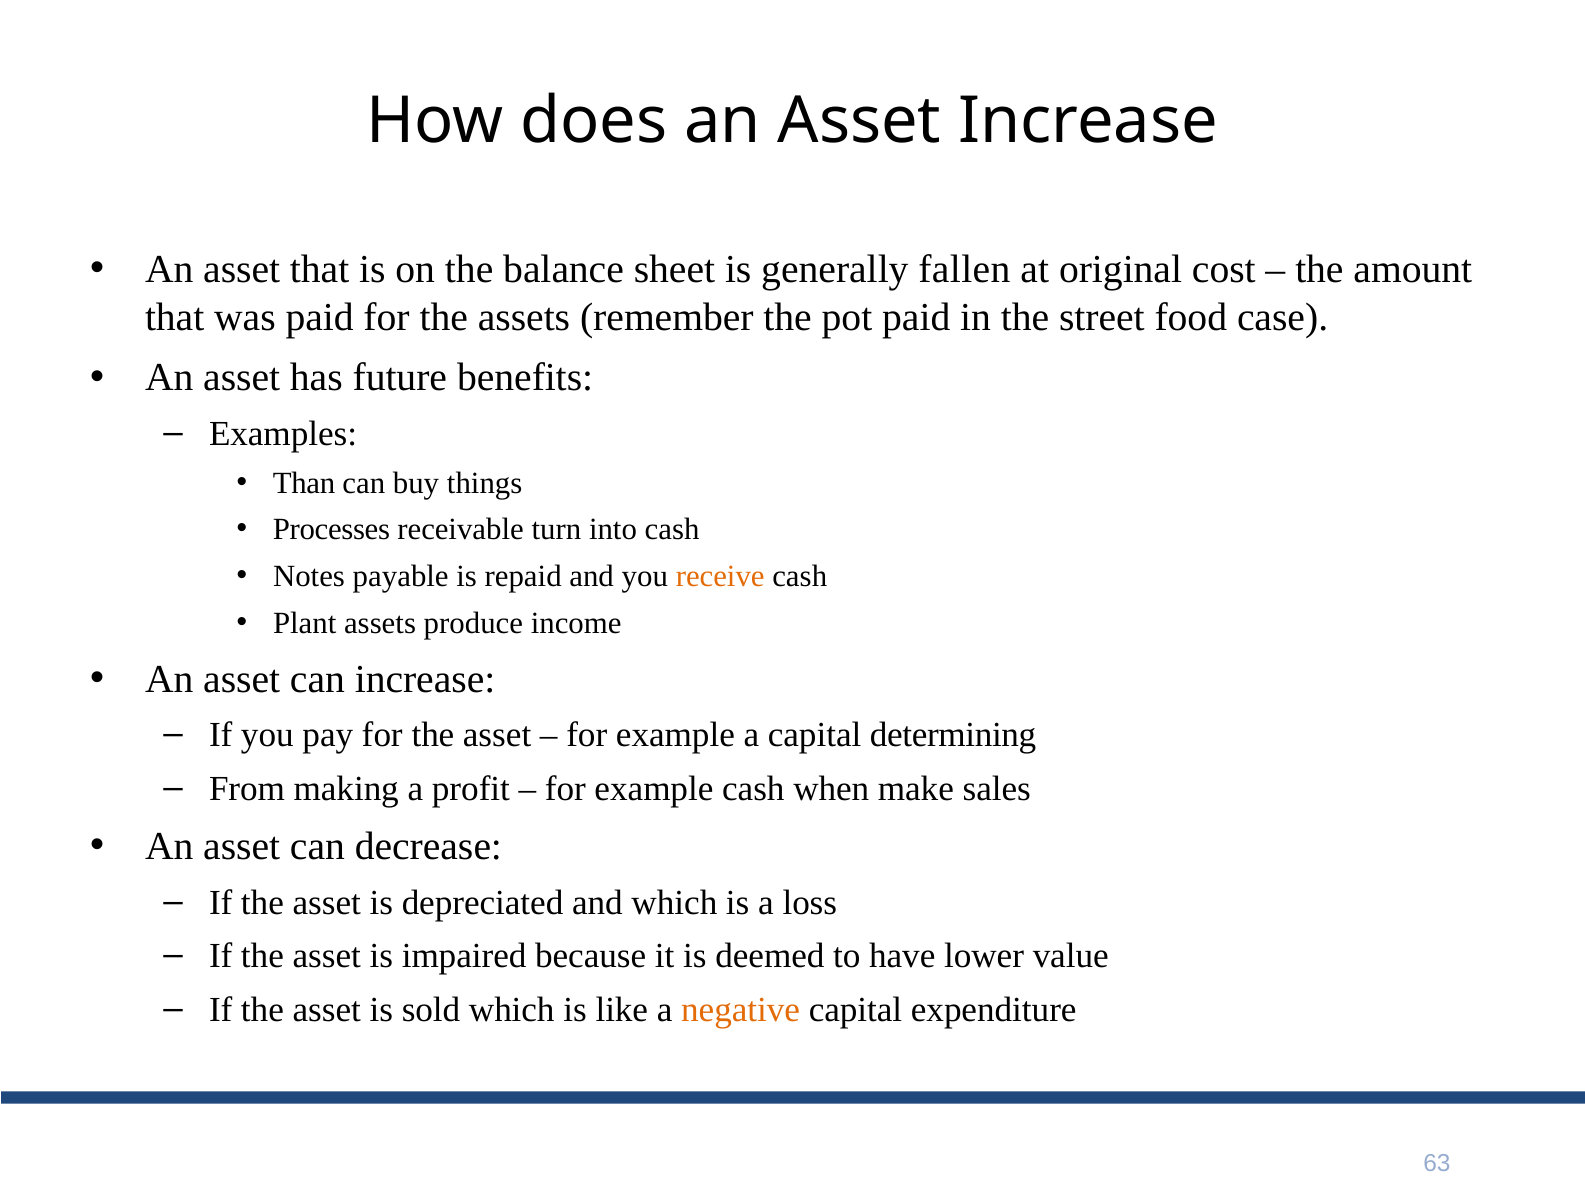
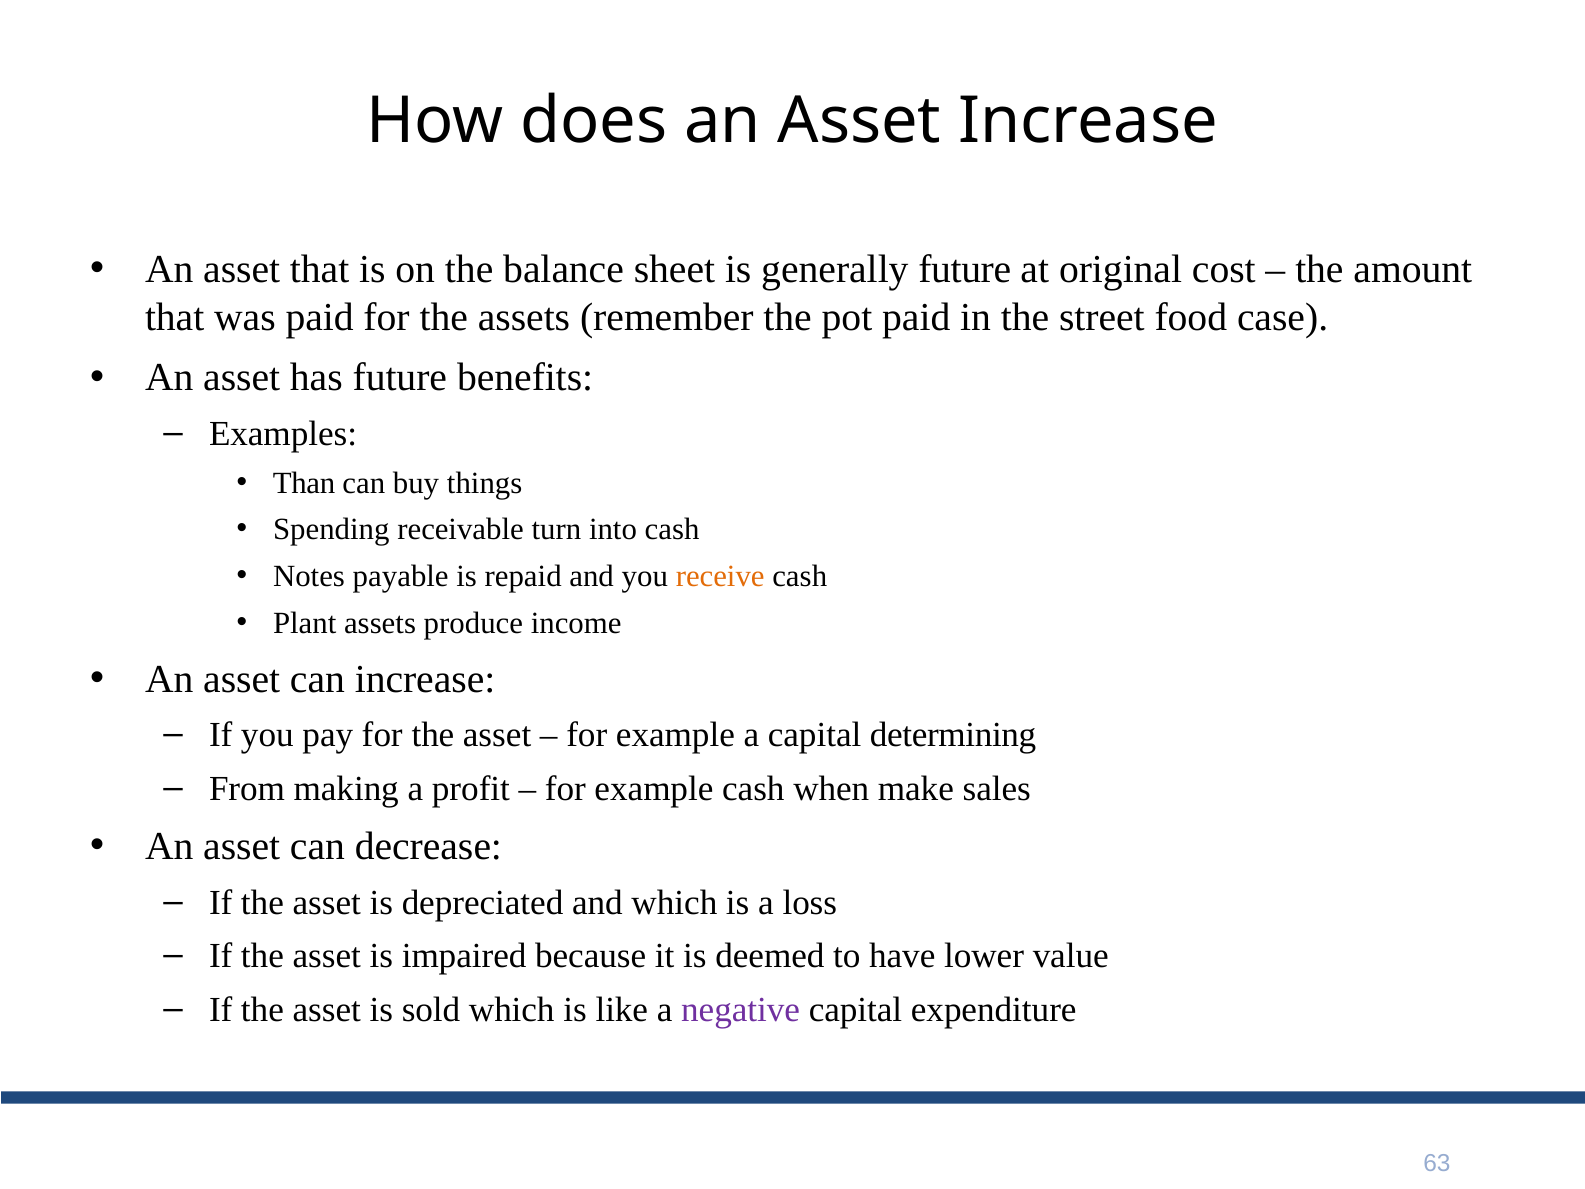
generally fallen: fallen -> future
Processes: Processes -> Spending
negative colour: orange -> purple
